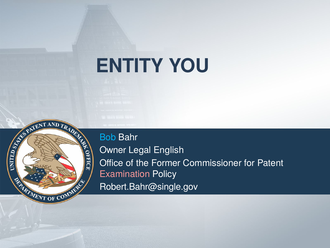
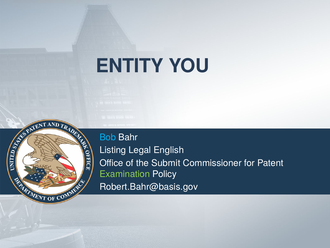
Owner: Owner -> Listing
Former: Former -> Submit
Examination colour: pink -> light green
Robert.Bahr@single.gov: Robert.Bahr@single.gov -> Robert.Bahr@basis.gov
